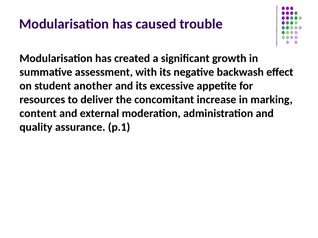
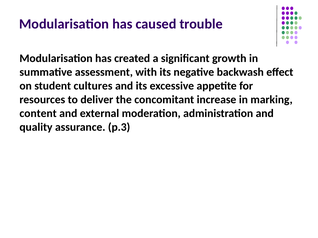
another: another -> cultures
p.1: p.1 -> p.3
